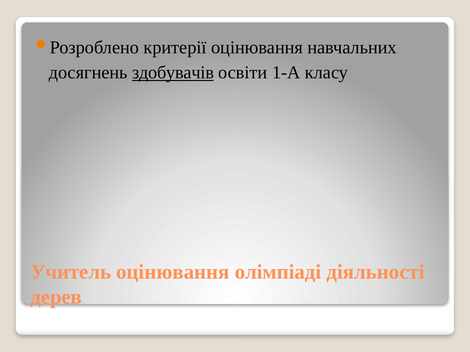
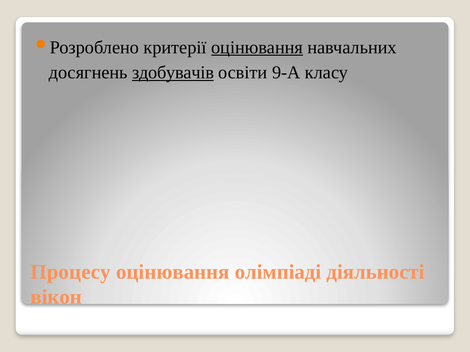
оцінювання at (257, 47) underline: none -> present
1-А: 1-А -> 9-А
Учитель: Учитель -> Процесу
дерев: дерев -> вікон
